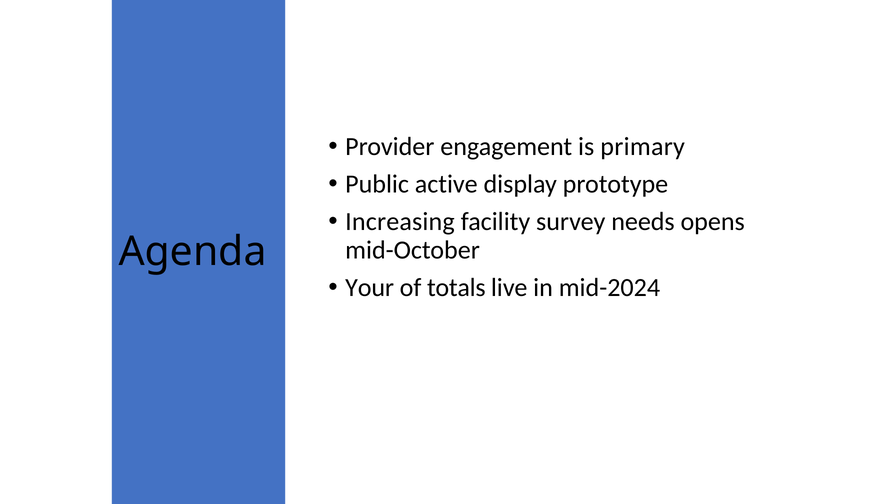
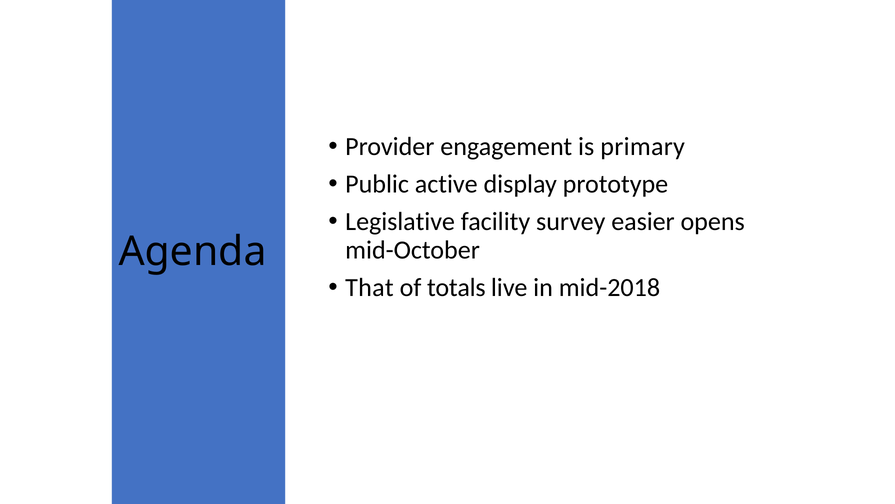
Increasing: Increasing -> Legislative
needs: needs -> easier
Your: Your -> That
mid-2024: mid-2024 -> mid-2018
